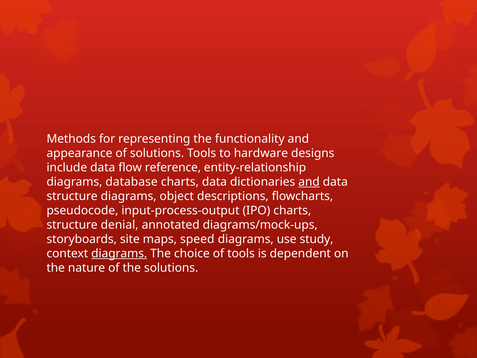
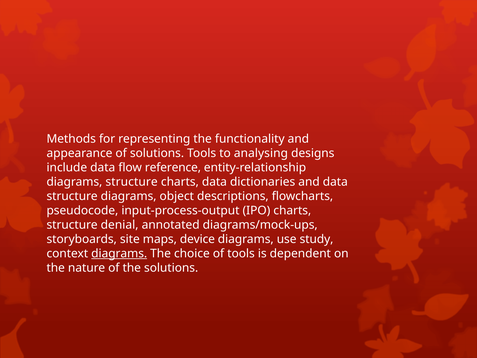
hardware: hardware -> analysing
diagrams database: database -> structure
and at (309, 182) underline: present -> none
speed: speed -> device
